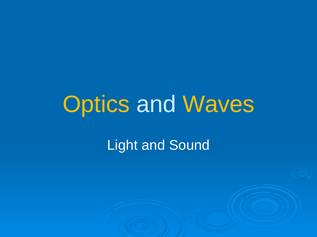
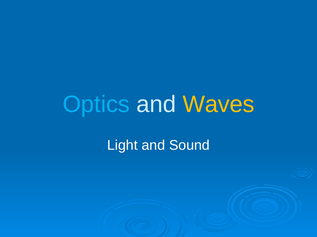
Optics colour: yellow -> light blue
